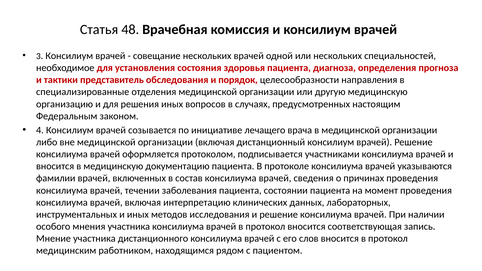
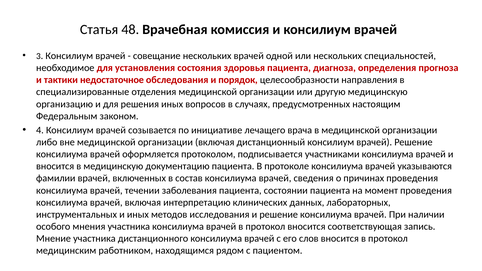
представитель: представитель -> недостаточное
